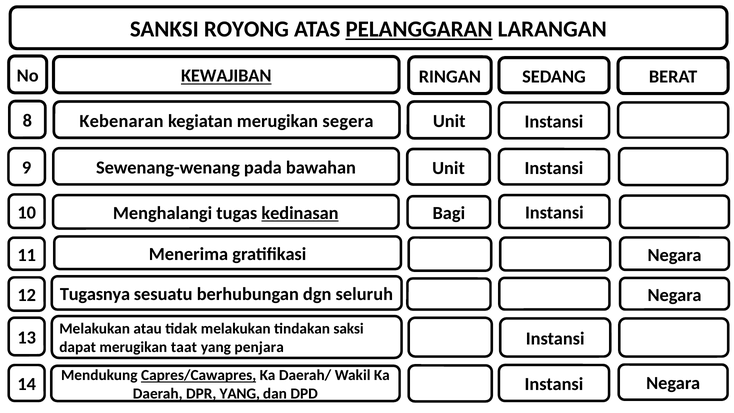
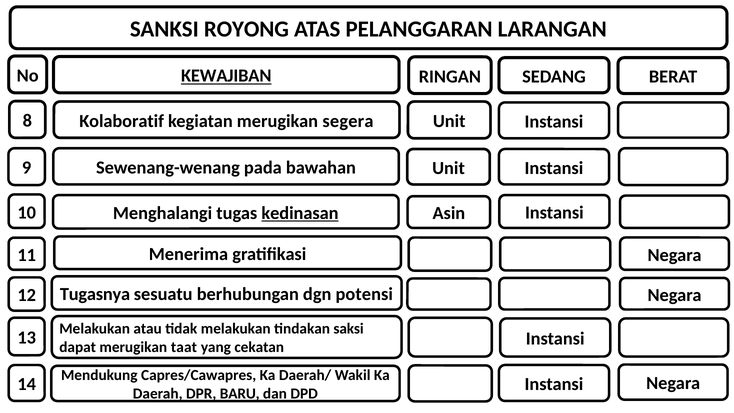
PELANGGARAN underline: present -> none
Kebenaran: Kebenaran -> Kolaboratif
Bagi: Bagi -> Asin
seluruh: seluruh -> potensi
penjara: penjara -> cekatan
Capres/Cawapres underline: present -> none
DPR YANG: YANG -> BARU
